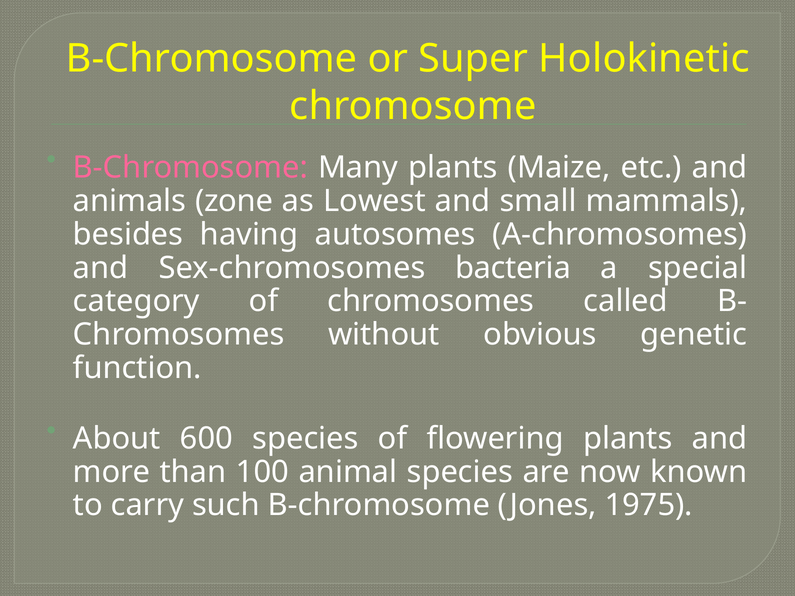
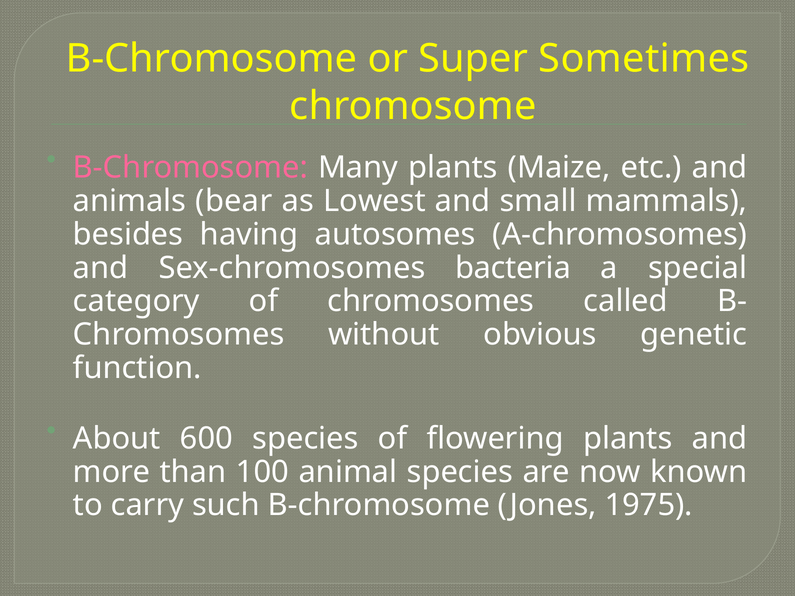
Holokinetic: Holokinetic -> Sometimes
zone: zone -> bear
